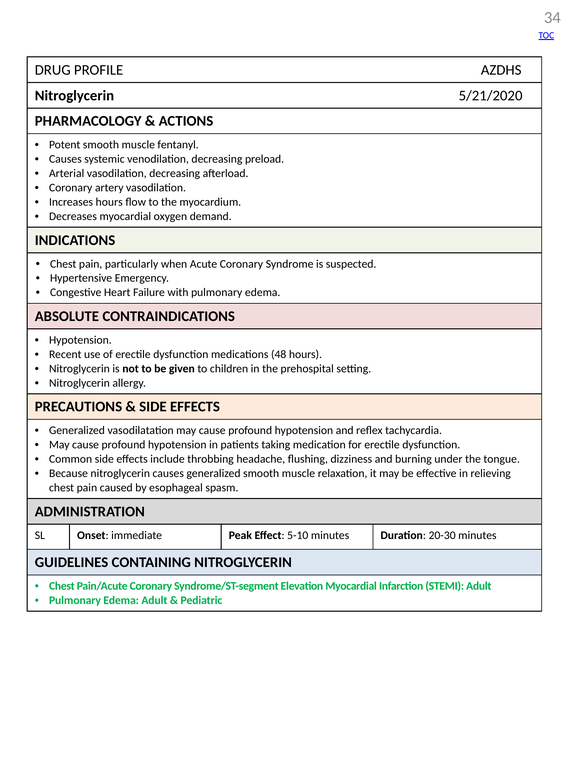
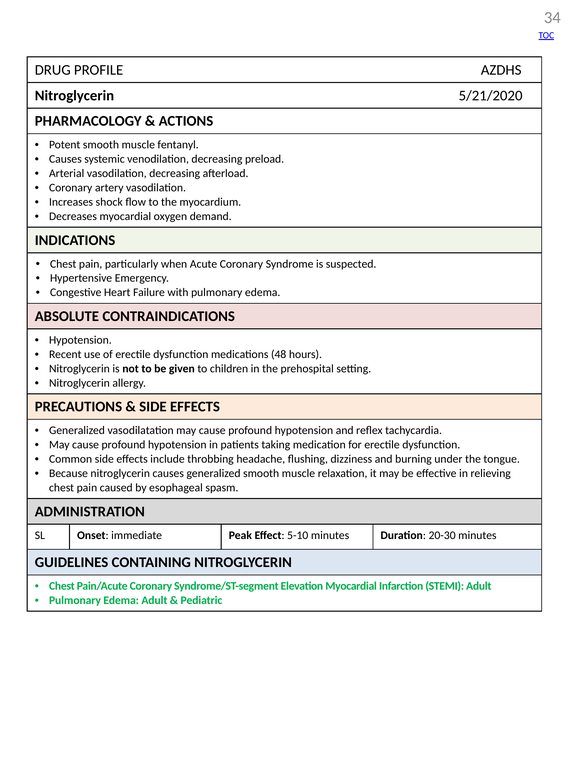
Increases hours: hours -> shock
